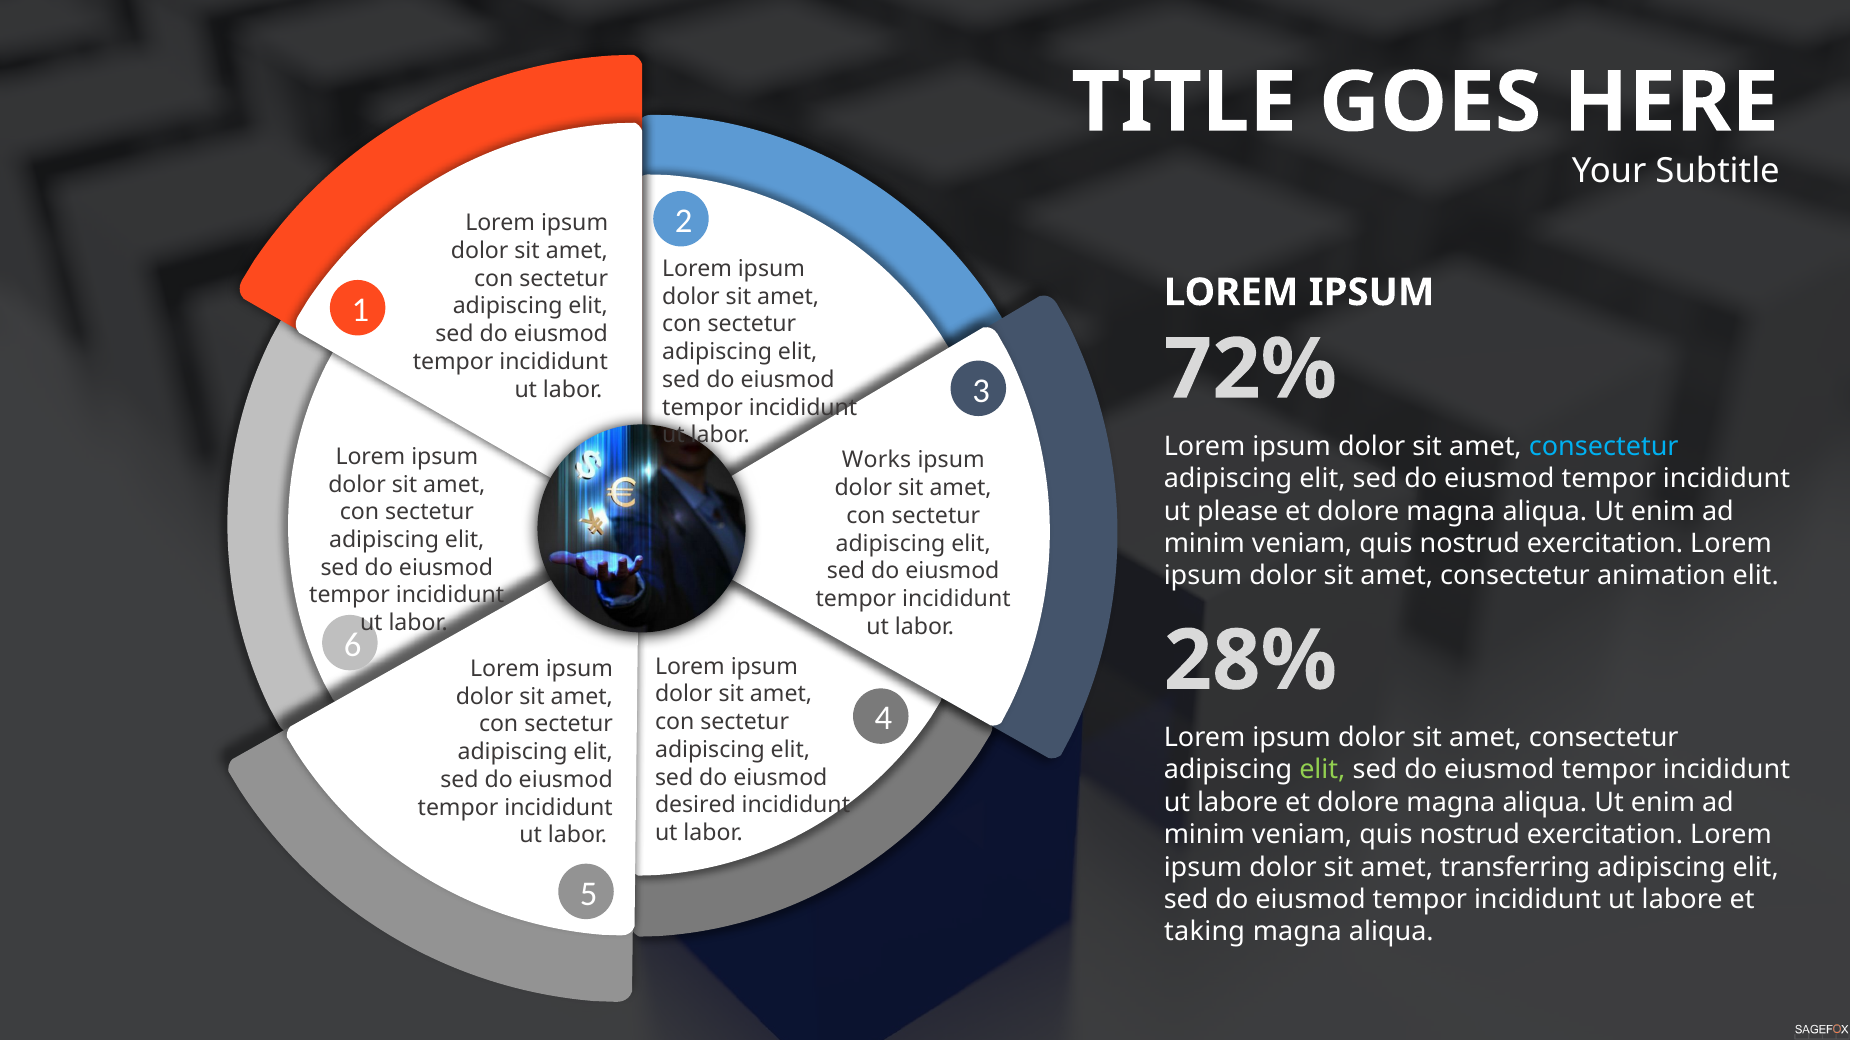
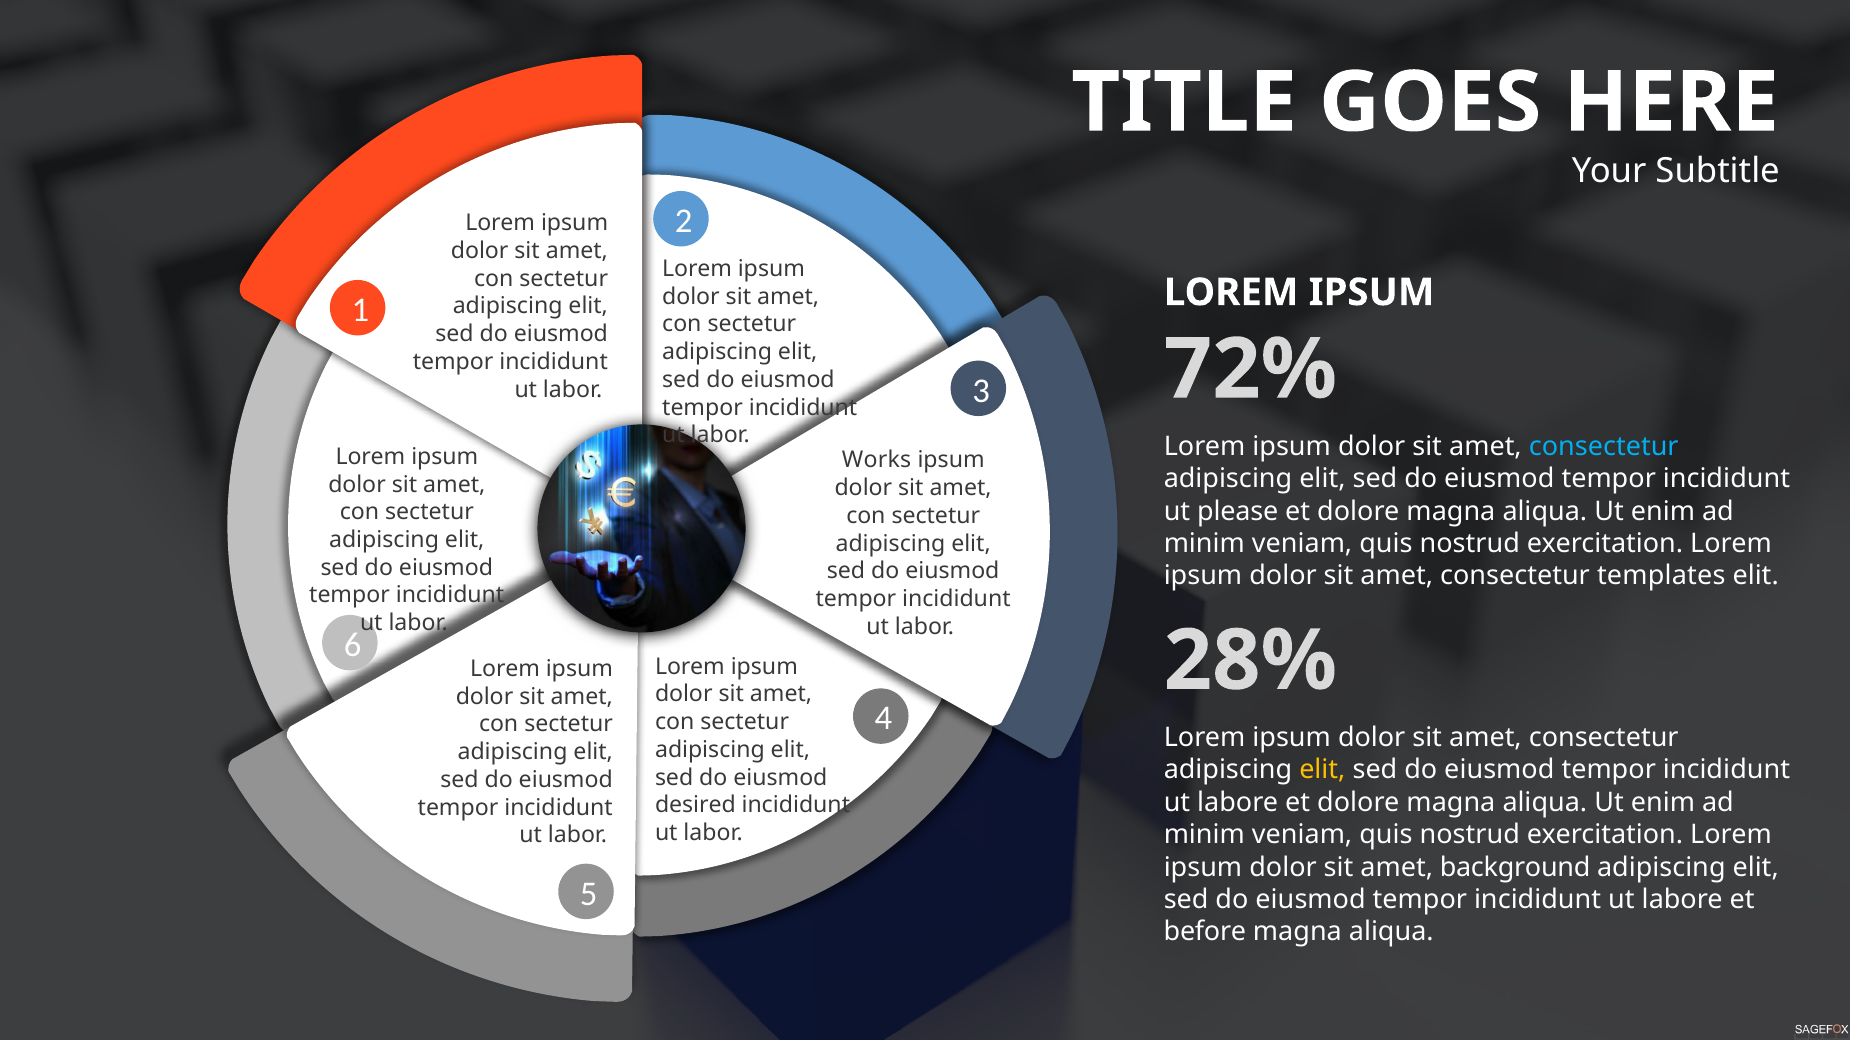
animation: animation -> templates
elit at (1322, 771) colour: light green -> yellow
transferring: transferring -> background
taking: taking -> before
